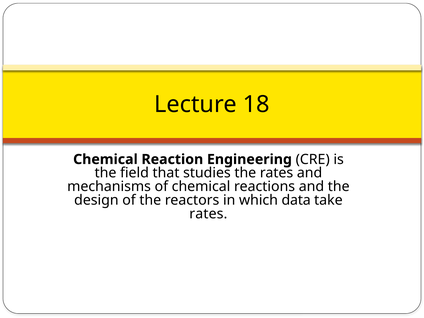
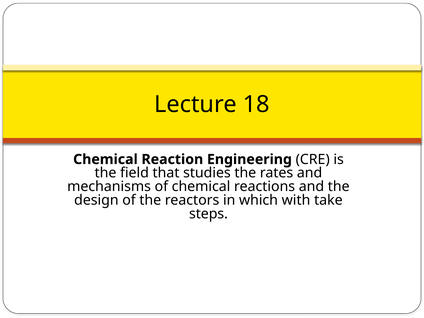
data: data -> with
rates at (208, 214): rates -> steps
